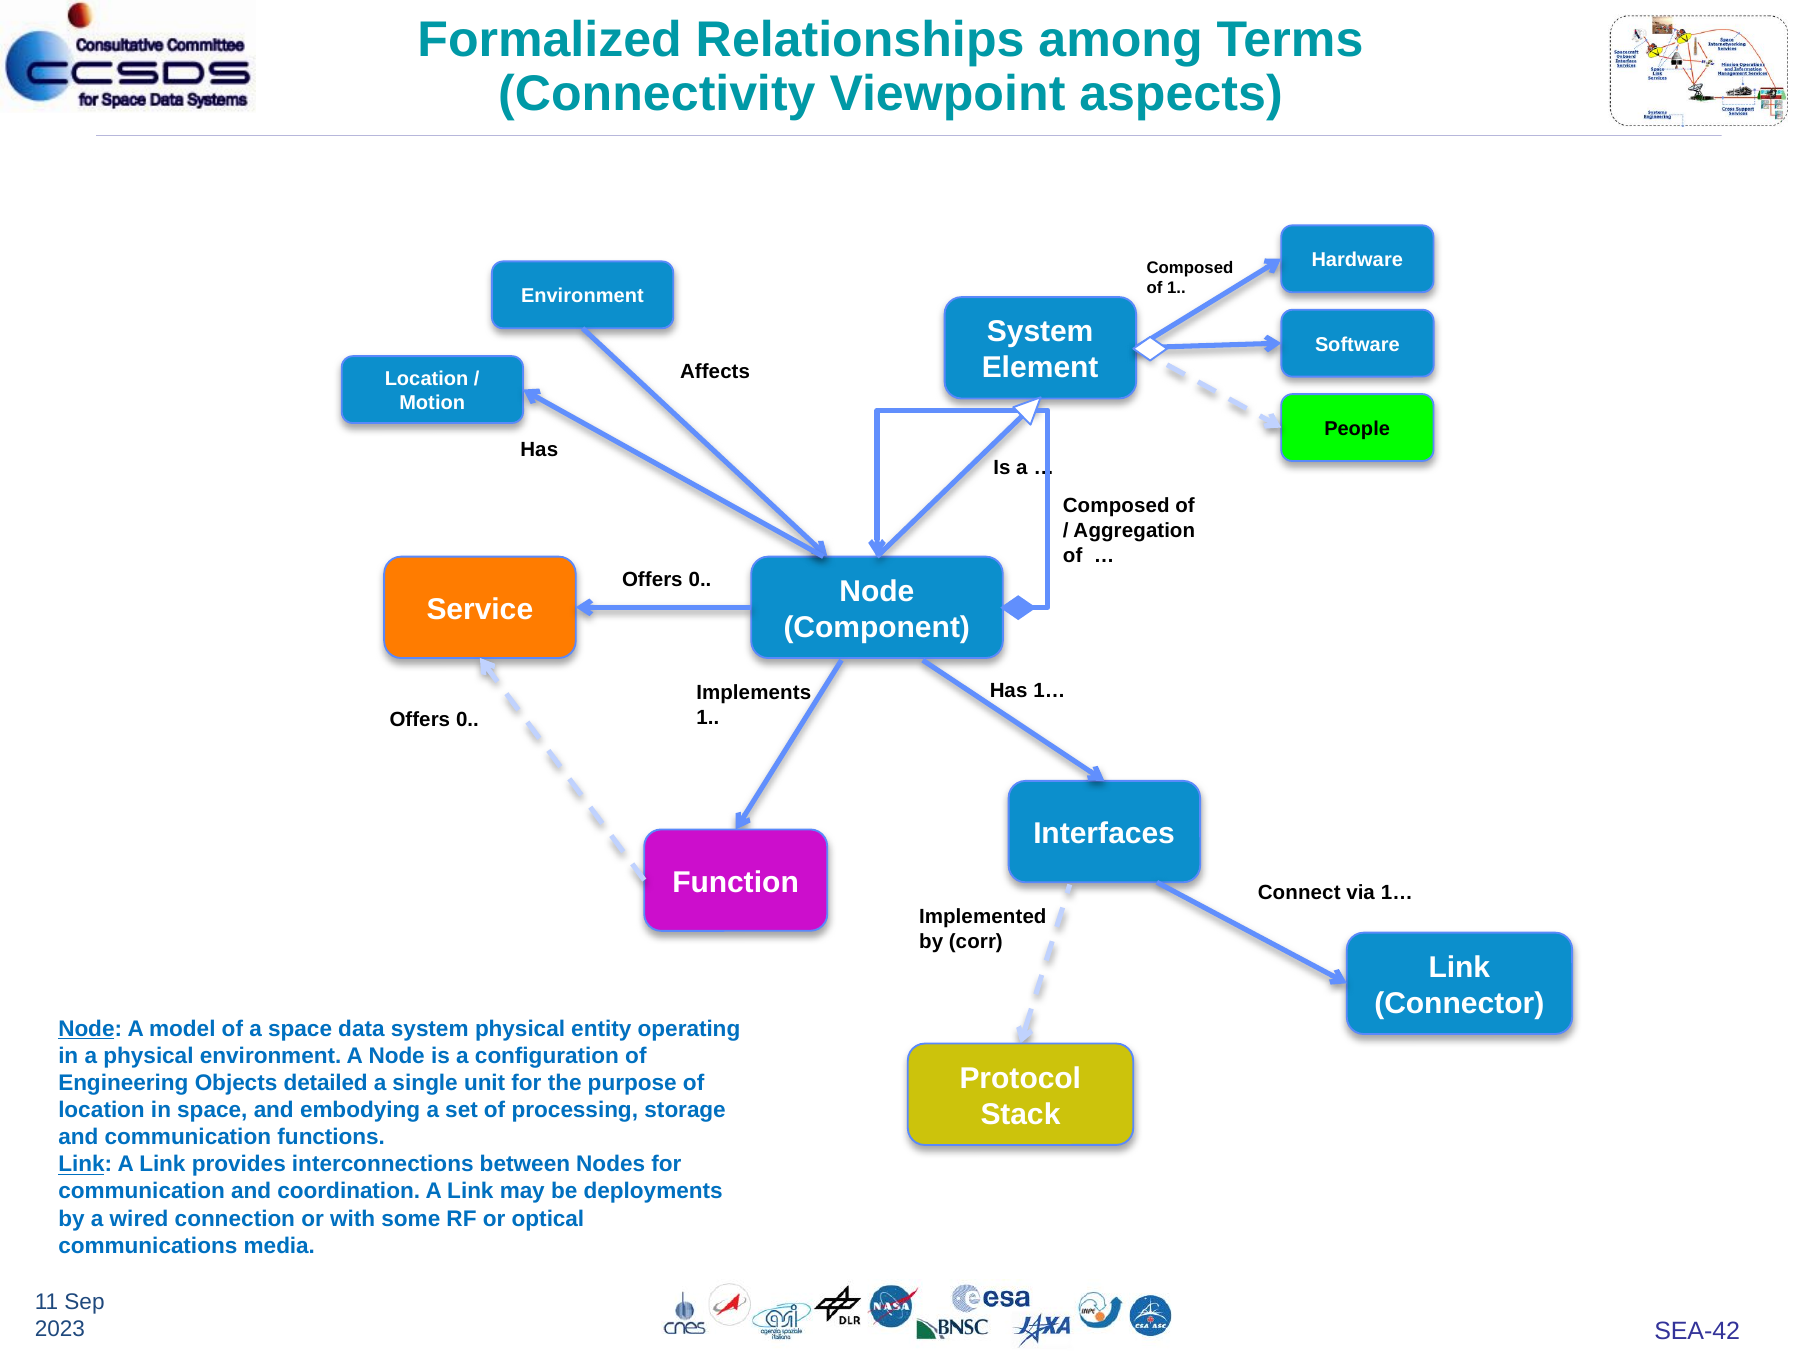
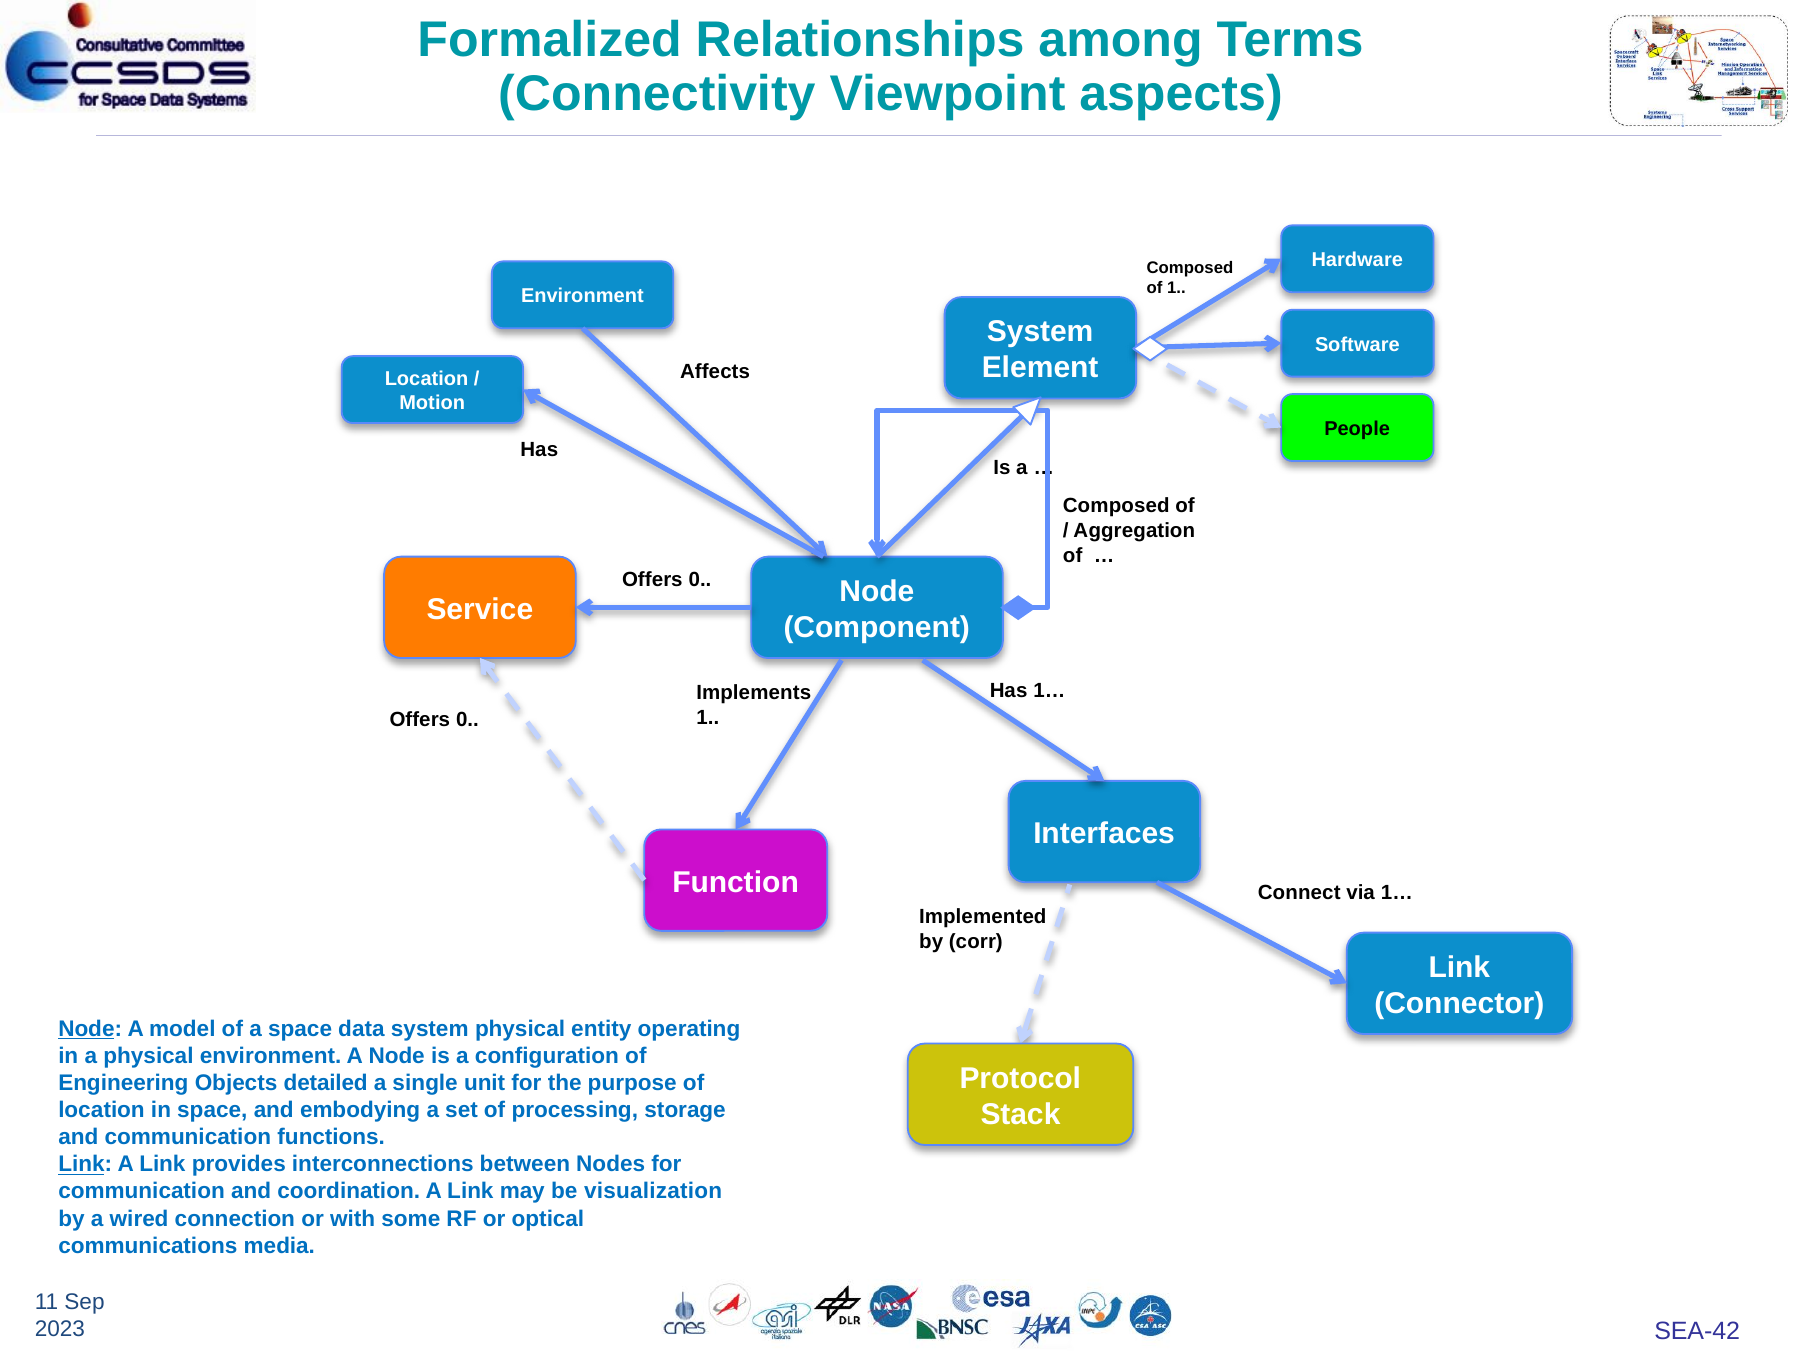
deployments: deployments -> visualization
